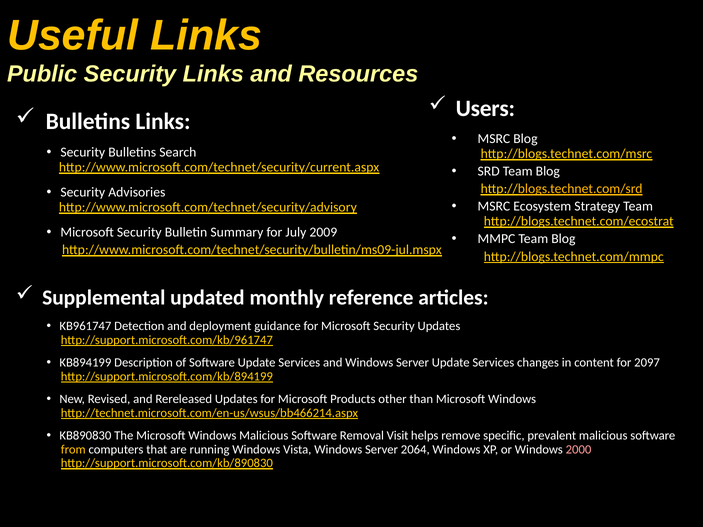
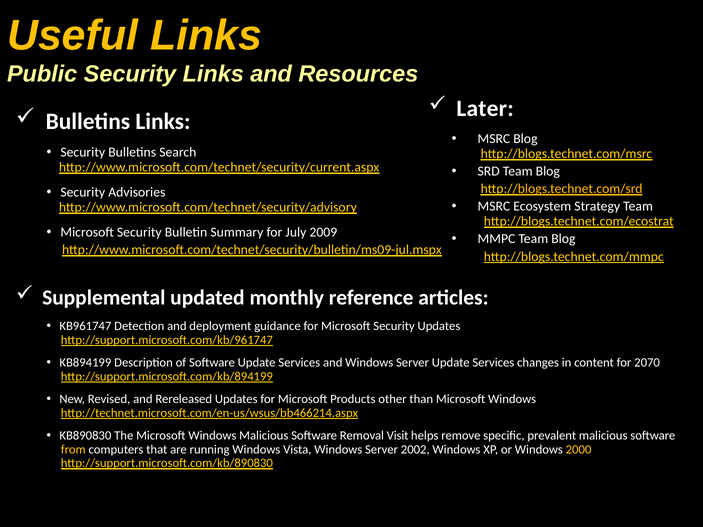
Users: Users -> Later
2097: 2097 -> 2070
2064: 2064 -> 2002
2000 colour: pink -> yellow
